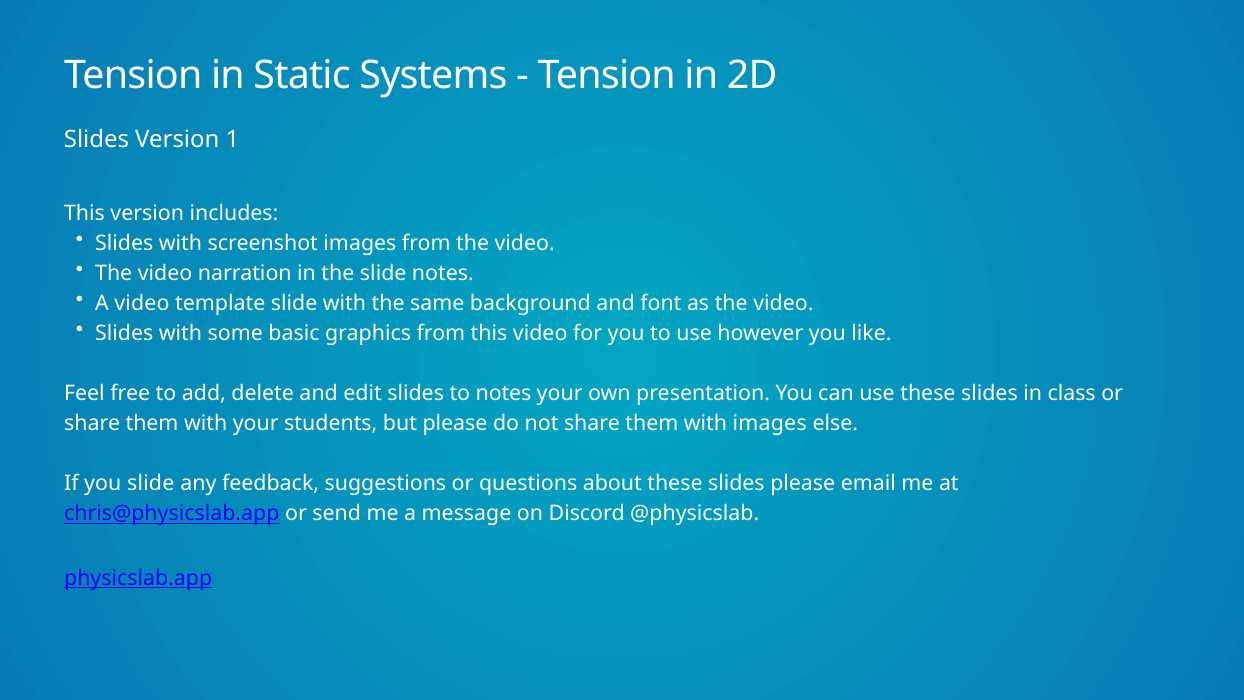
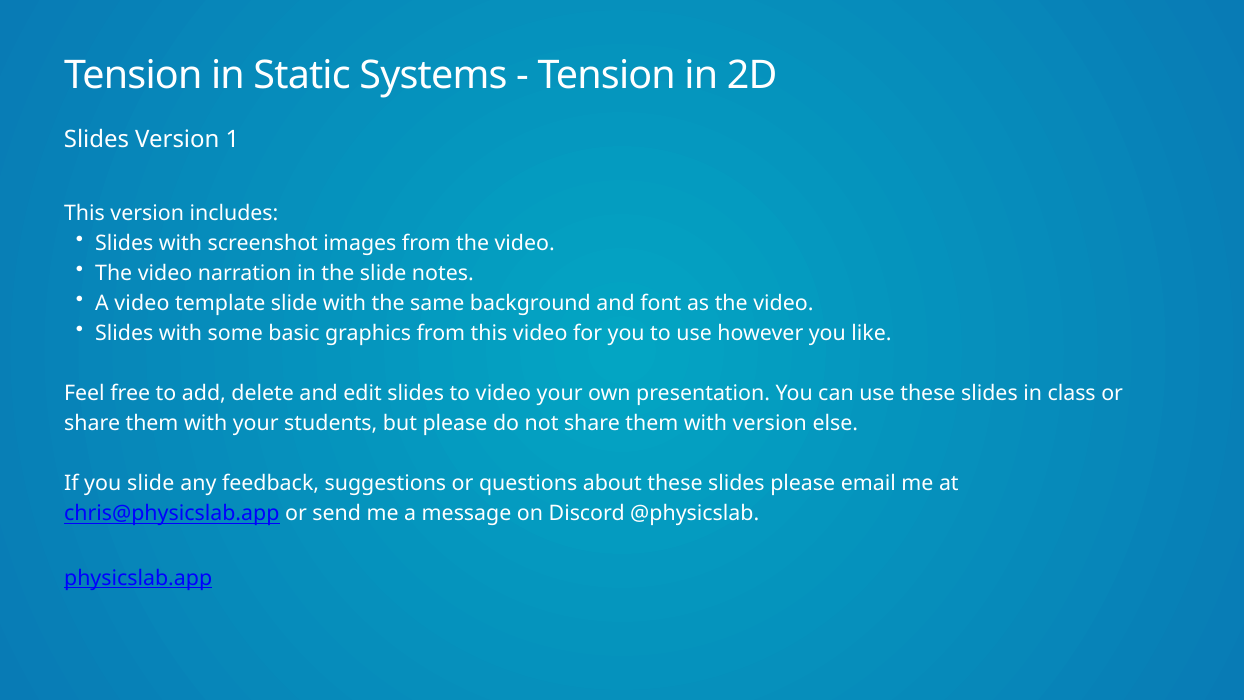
to notes: notes -> video
with images: images -> version
